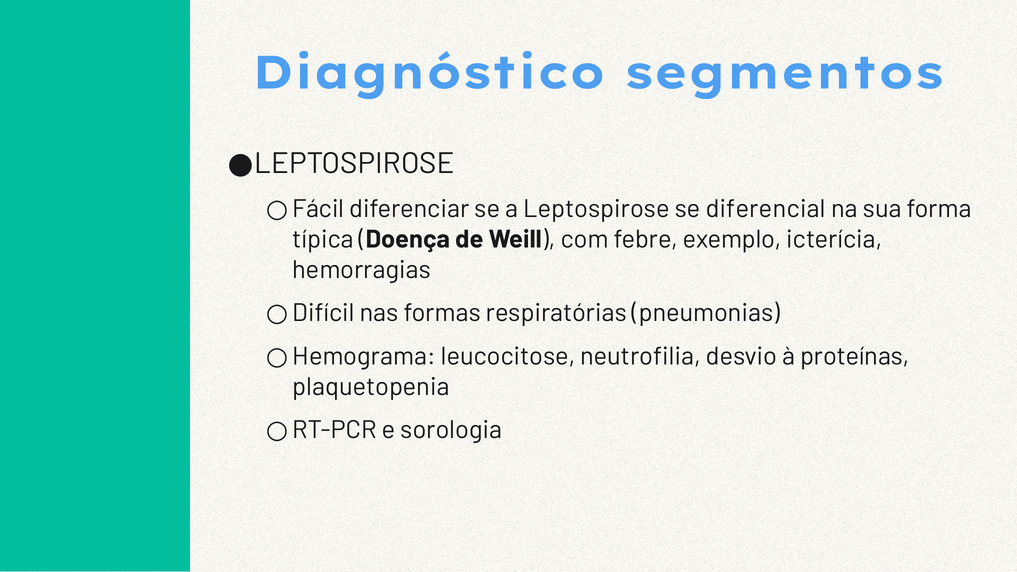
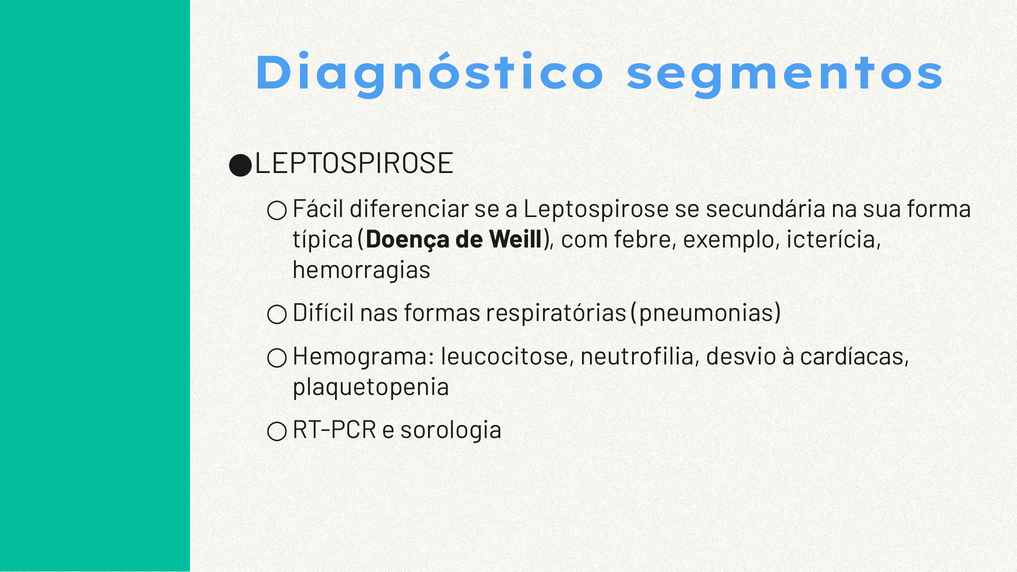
diferencial: diferencial -> secundária
proteínas: proteínas -> cardíacas
